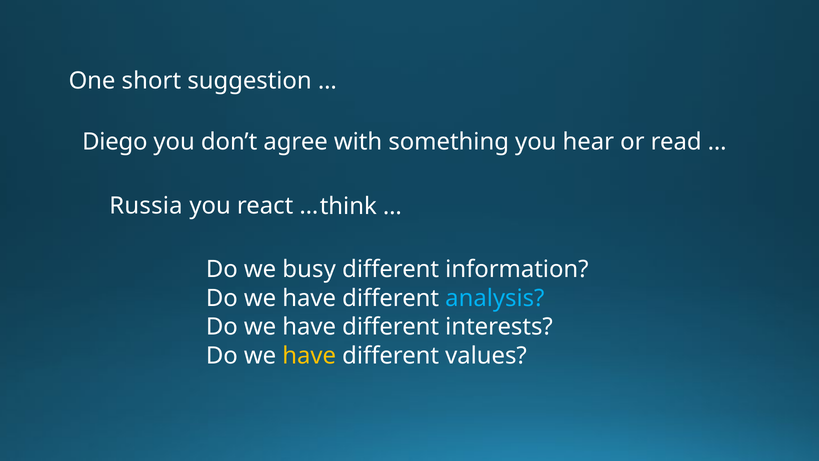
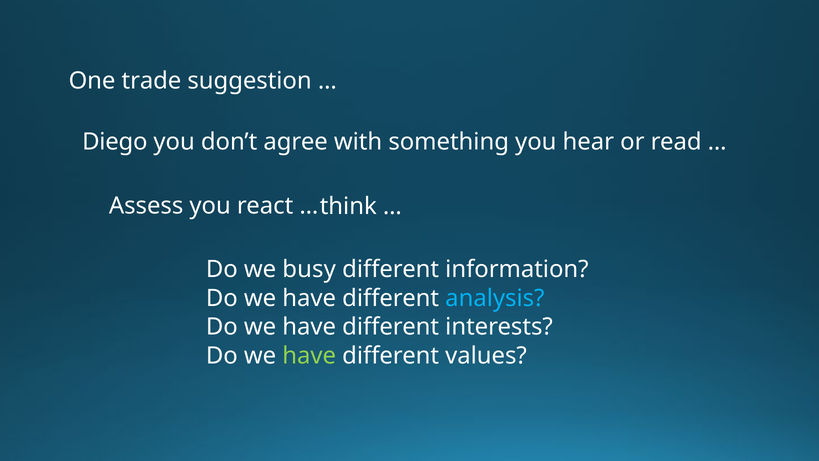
short: short -> trade
Russia: Russia -> Assess
have at (309, 355) colour: yellow -> light green
